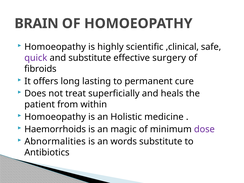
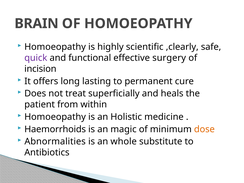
,clinical: ,clinical -> ,clearly
and substitute: substitute -> functional
fibroids: fibroids -> incision
dose colour: purple -> orange
words: words -> whole
